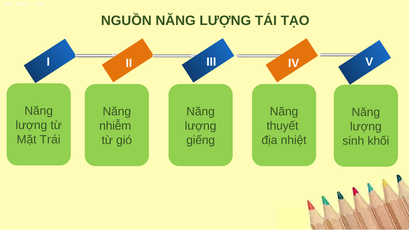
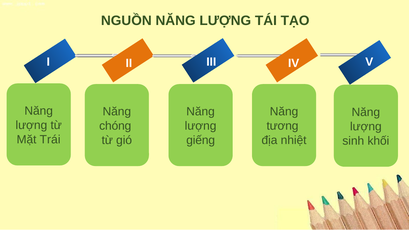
nhiễm: nhiễm -> chóng
thuyết: thuyết -> tương
